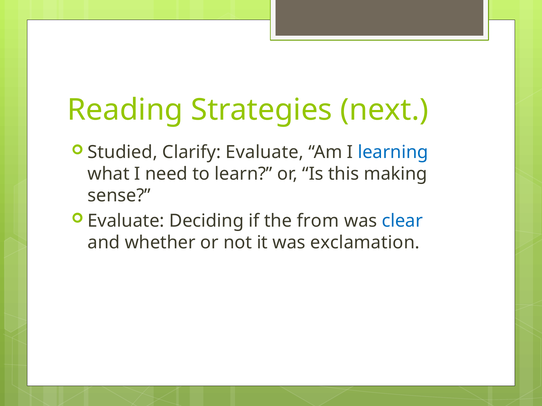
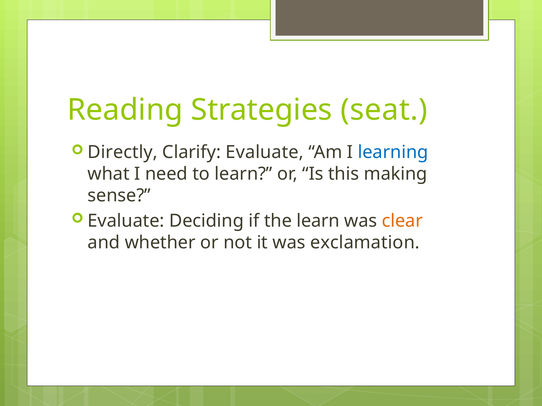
next: next -> seat
Studied: Studied -> Directly
the from: from -> learn
clear colour: blue -> orange
